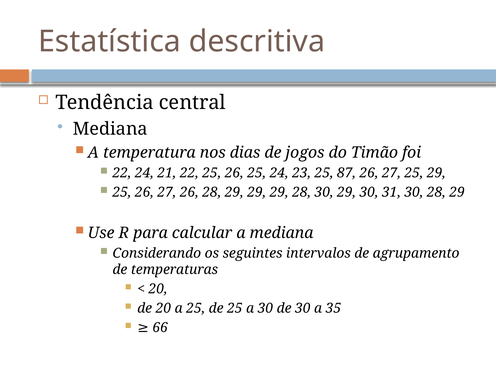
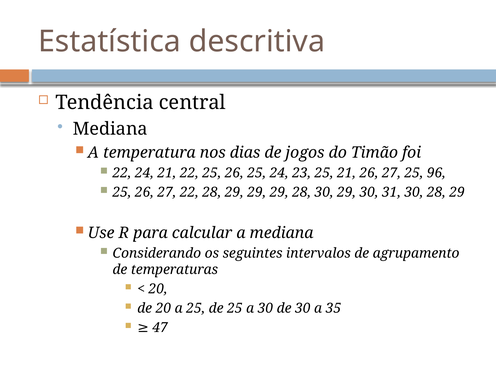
25 87: 87 -> 21
25 29: 29 -> 96
27 26: 26 -> 22
66: 66 -> 47
